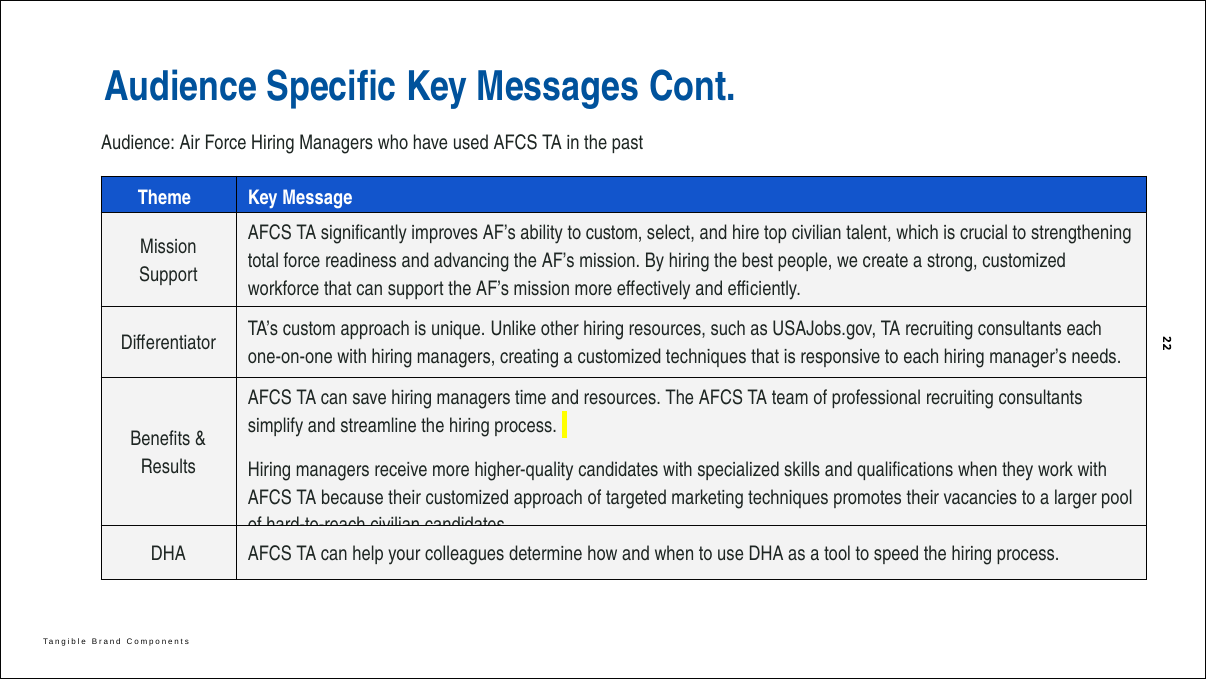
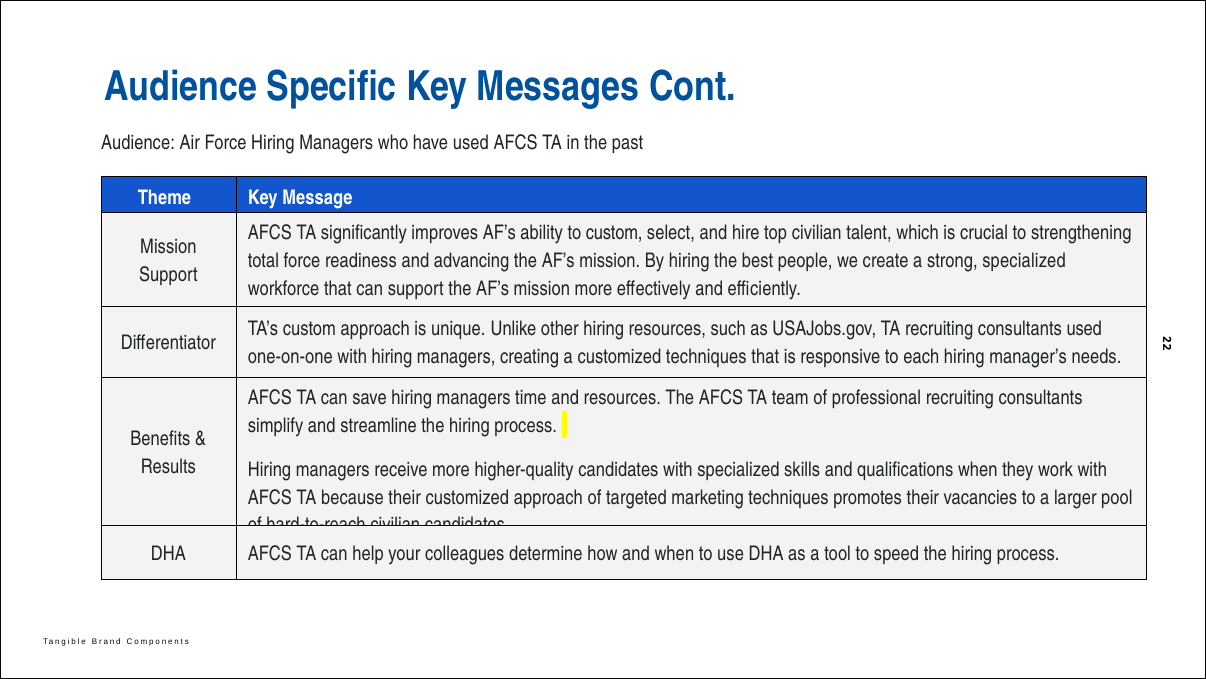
strong customized: customized -> specialized
consultants each: each -> used
